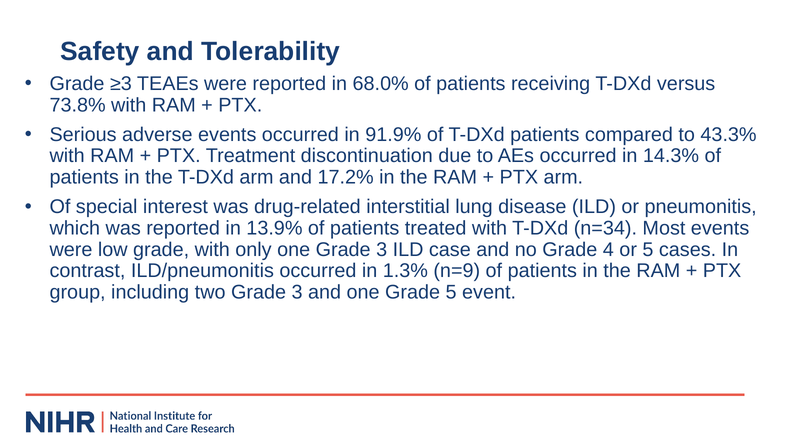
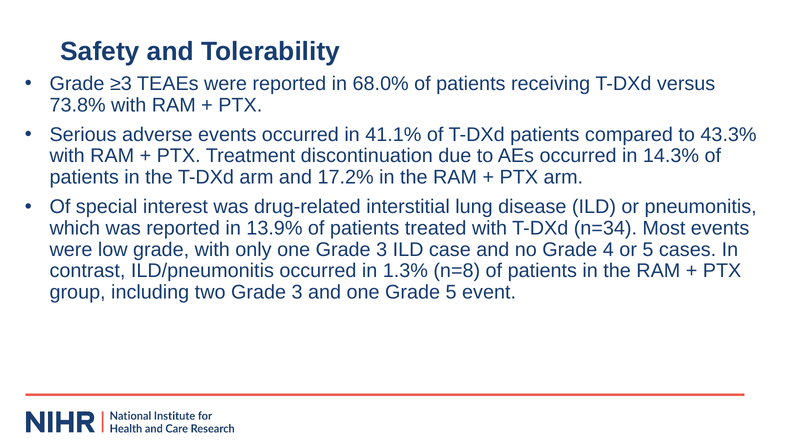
91.9%: 91.9% -> 41.1%
n=9: n=9 -> n=8
